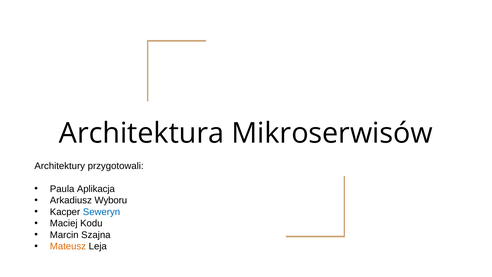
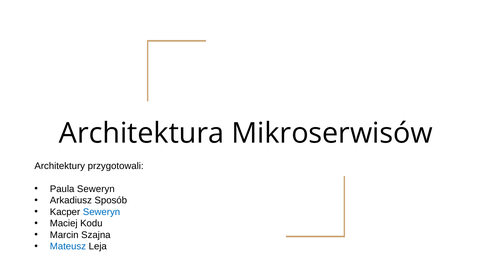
Paula Aplikacja: Aplikacja -> Seweryn
Wyboru: Wyboru -> Sposób
Mateusz colour: orange -> blue
